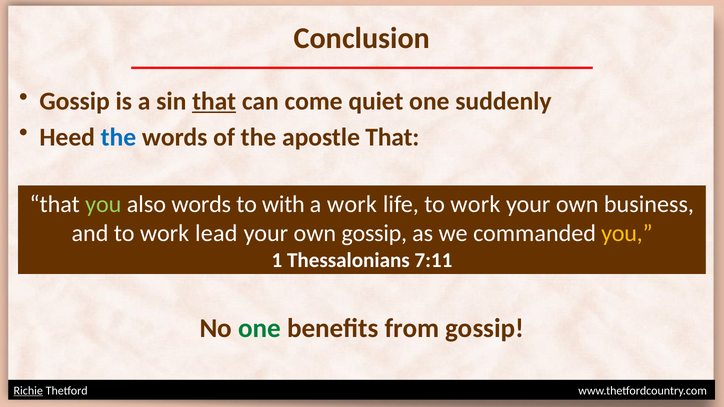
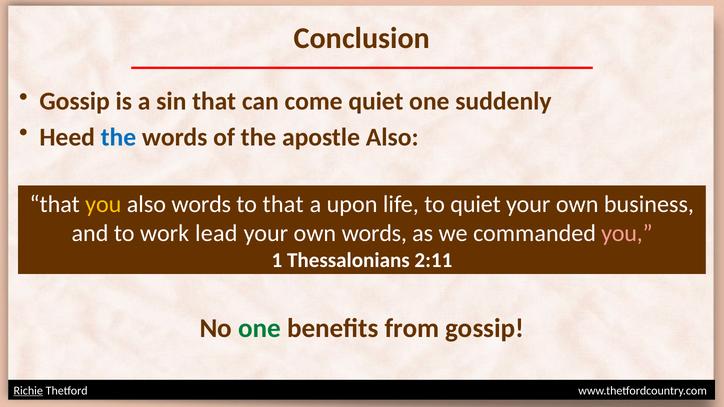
that at (214, 101) underline: present -> none
apostle That: That -> Also
you at (103, 204) colour: light green -> yellow
to with: with -> that
a work: work -> upon
life to work: work -> quiet
own gossip: gossip -> words
you at (627, 233) colour: yellow -> pink
7:11: 7:11 -> 2:11
